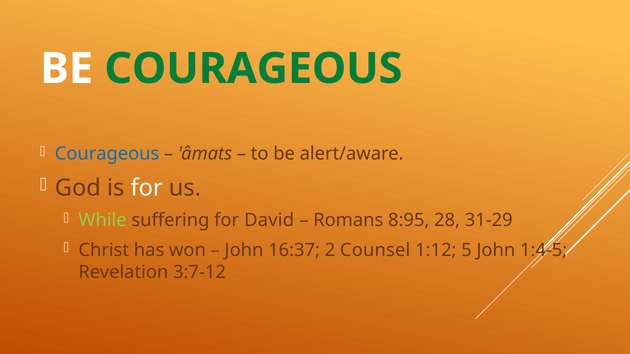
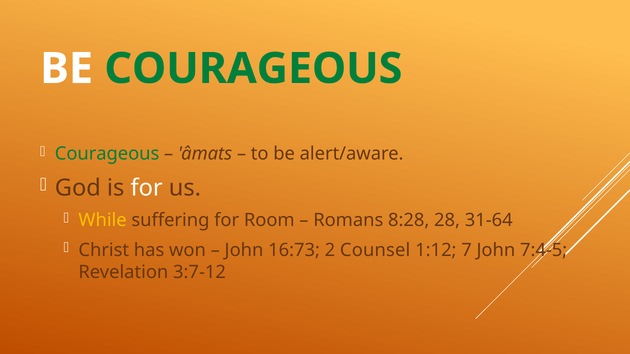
Courageous at (107, 154) colour: blue -> green
While colour: light green -> yellow
David: David -> Room
8:95: 8:95 -> 8:28
31-29: 31-29 -> 31-64
16:37: 16:37 -> 16:73
5: 5 -> 7
1:4-5: 1:4-5 -> 7:4-5
